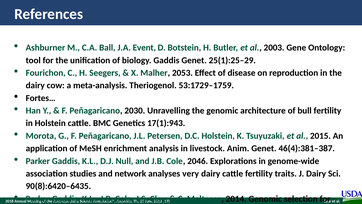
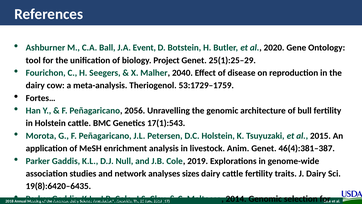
al 2003: 2003 -> 2020
biology Gaddis: Gaddis -> Project
2053: 2053 -> 2040
2030: 2030 -> 2056
17(1):943: 17(1):943 -> 17(1):543
2046: 2046 -> 2019
very: very -> sizes
90(8):6420–6435: 90(8):6420–6435 -> 19(8):6420–6435
